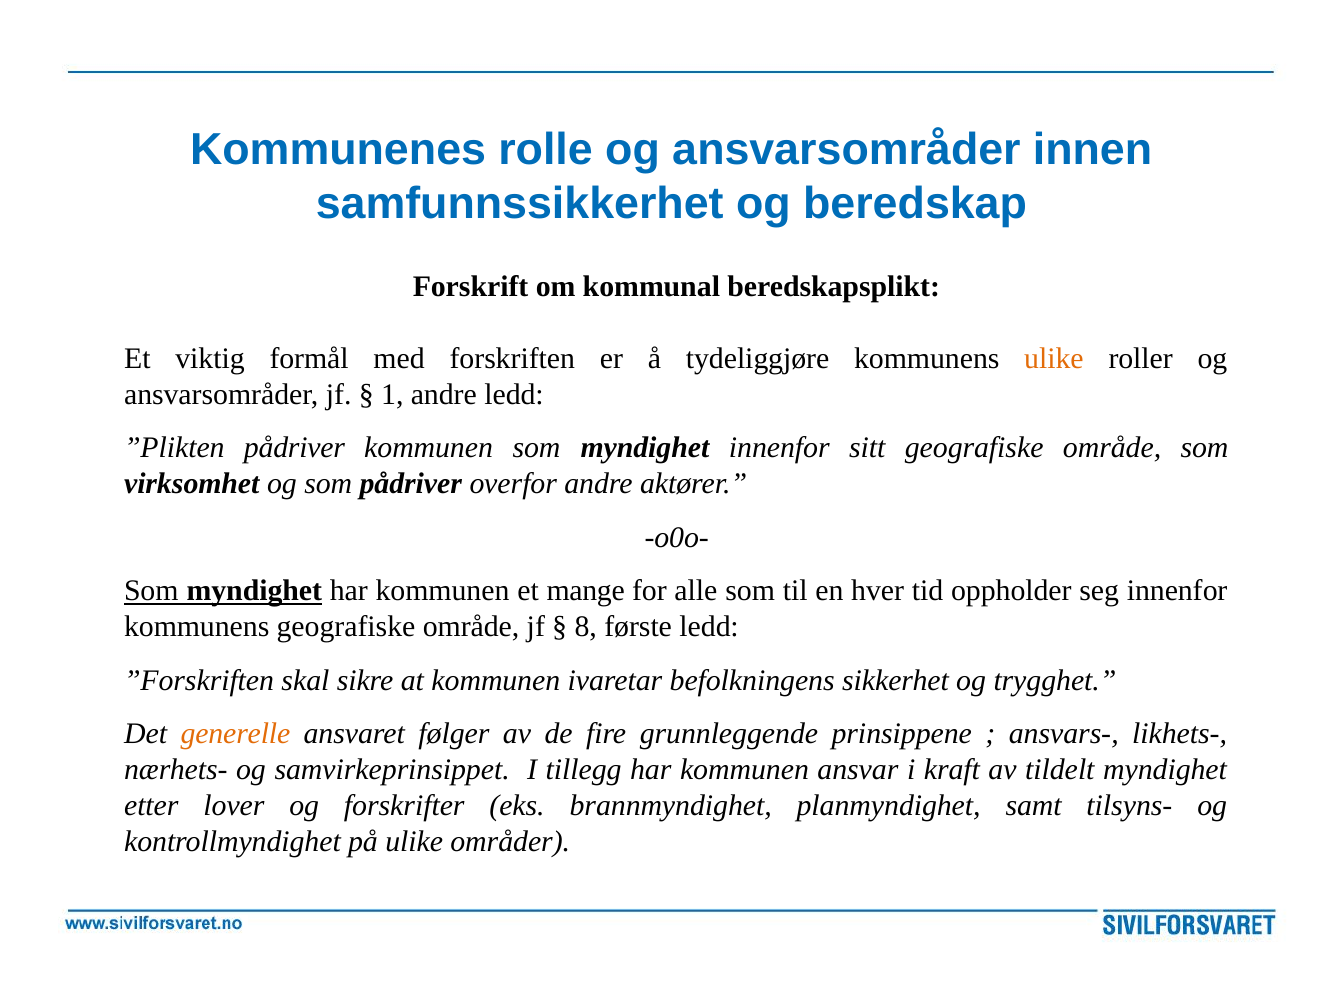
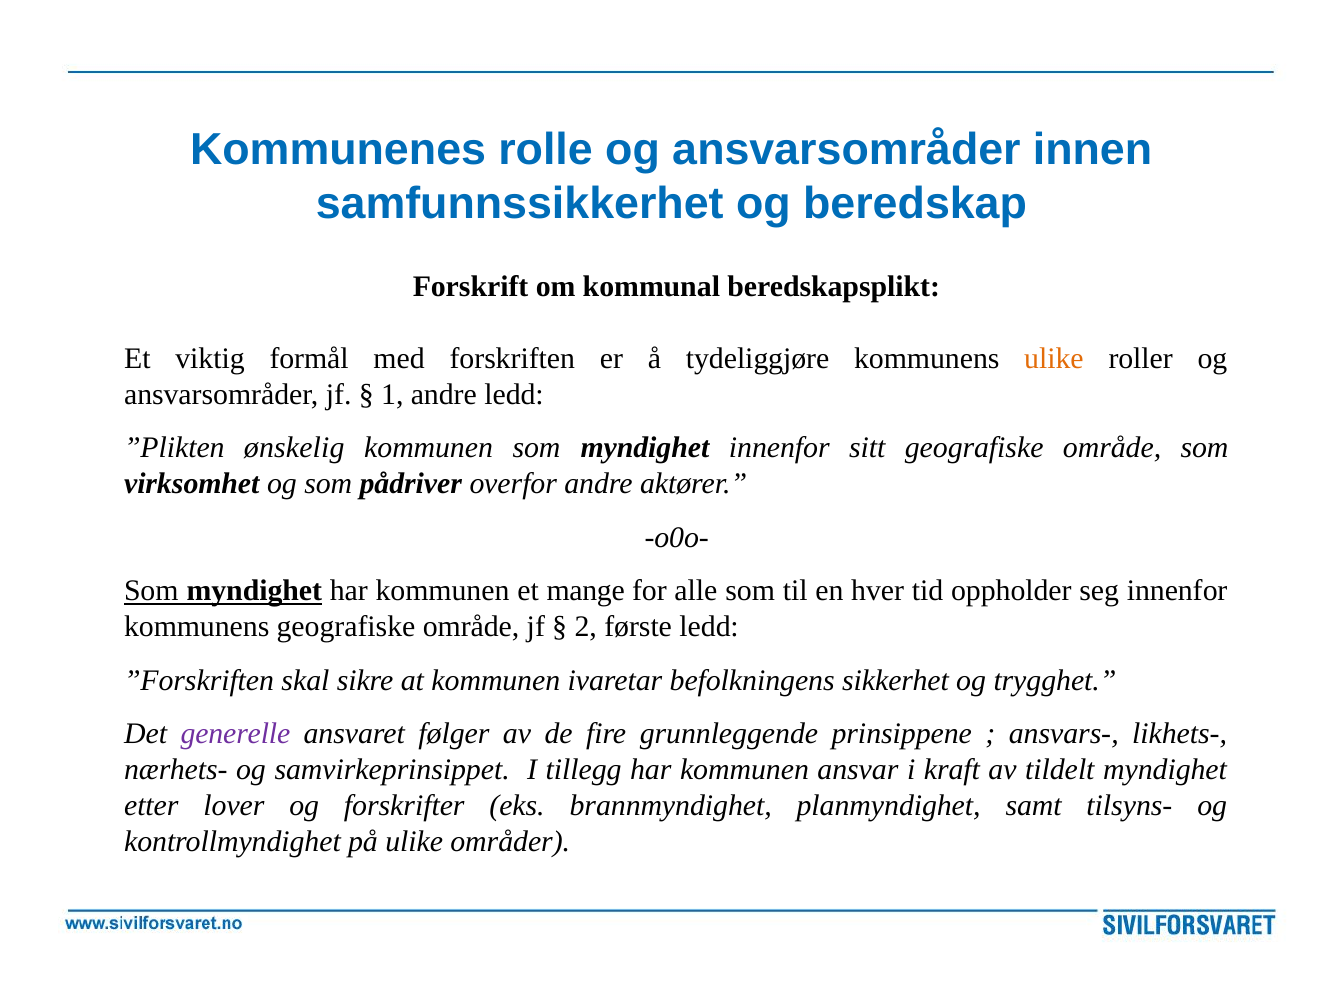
”Plikten pådriver: pådriver -> ønskelig
8: 8 -> 2
generelle colour: orange -> purple
